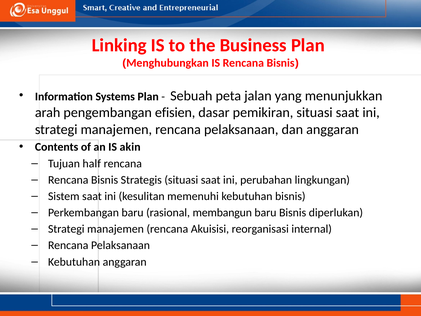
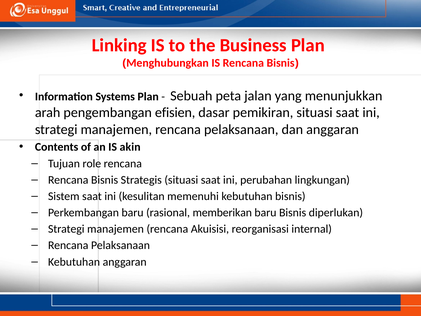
half: half -> role
membangun: membangun -> memberikan
